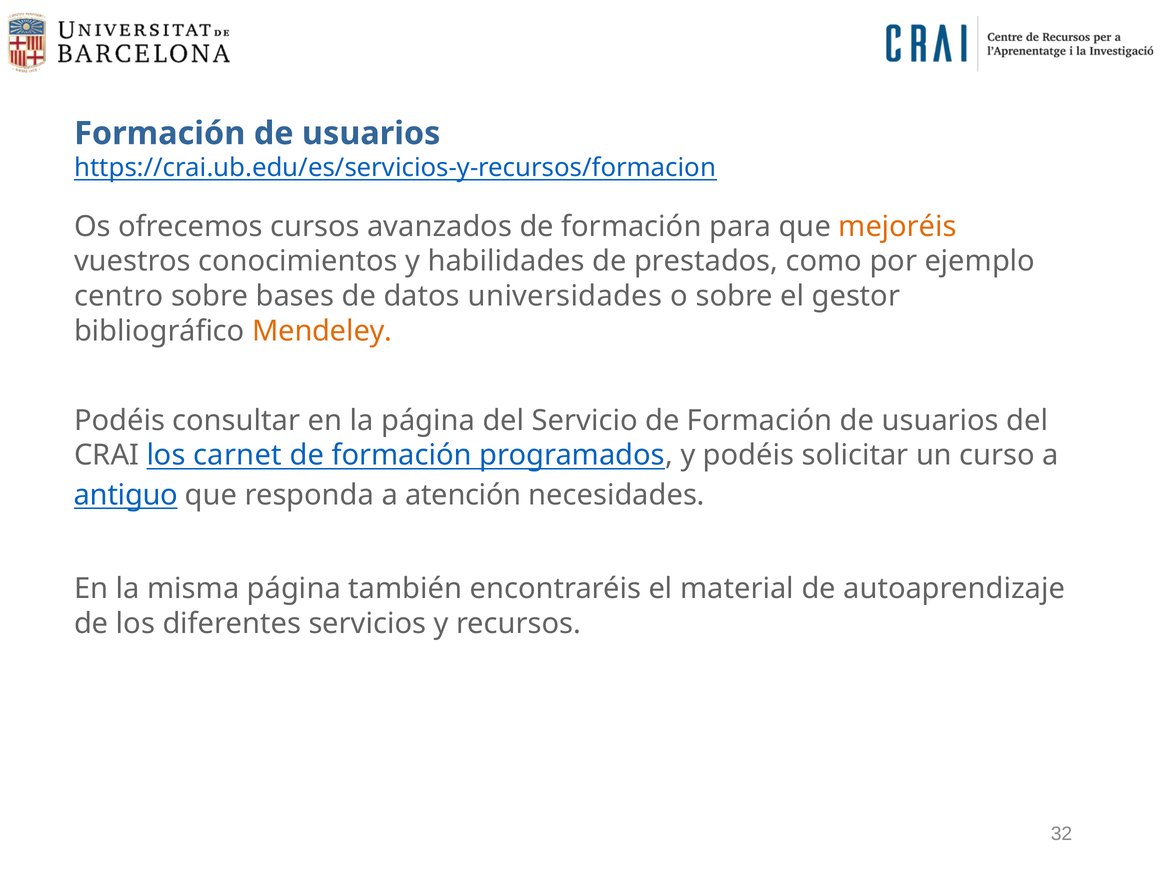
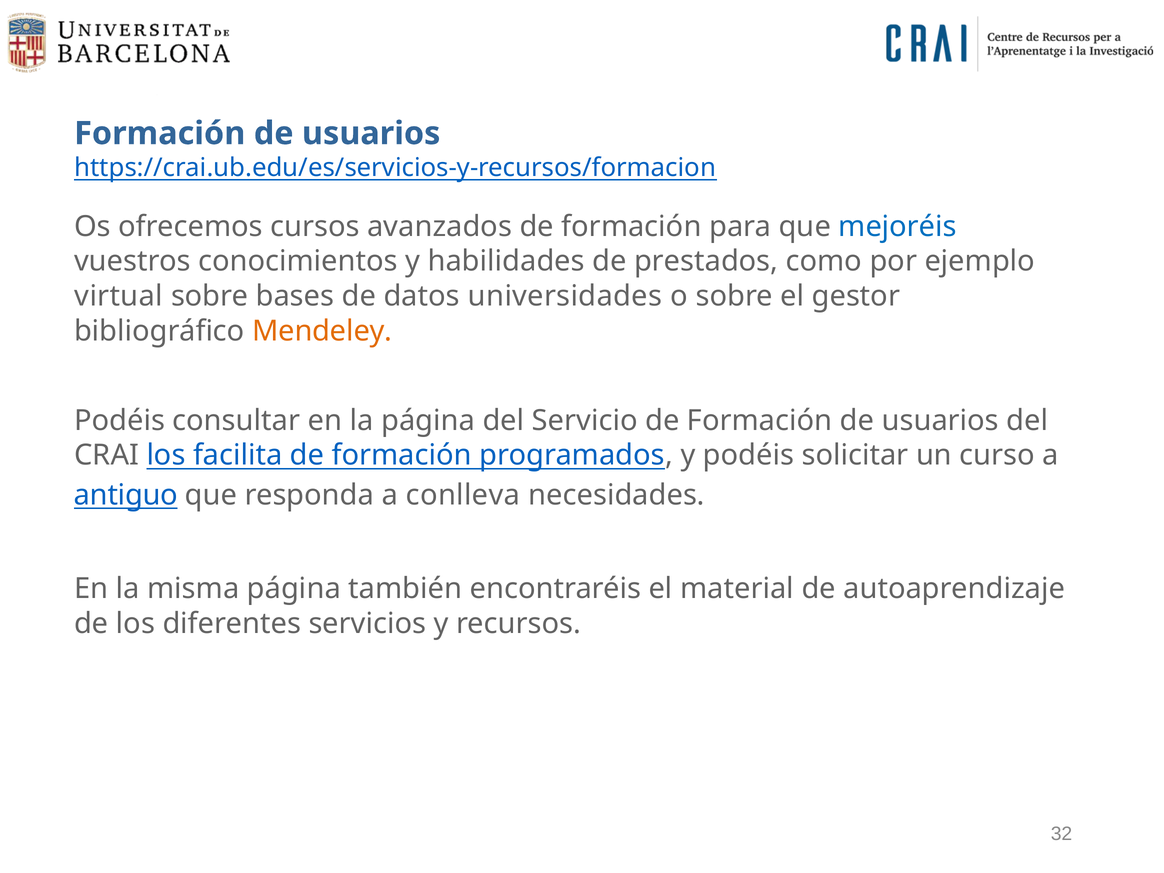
mejoréis colour: orange -> blue
centro: centro -> virtual
carnet: carnet -> facilita
atención: atención -> conlleva
